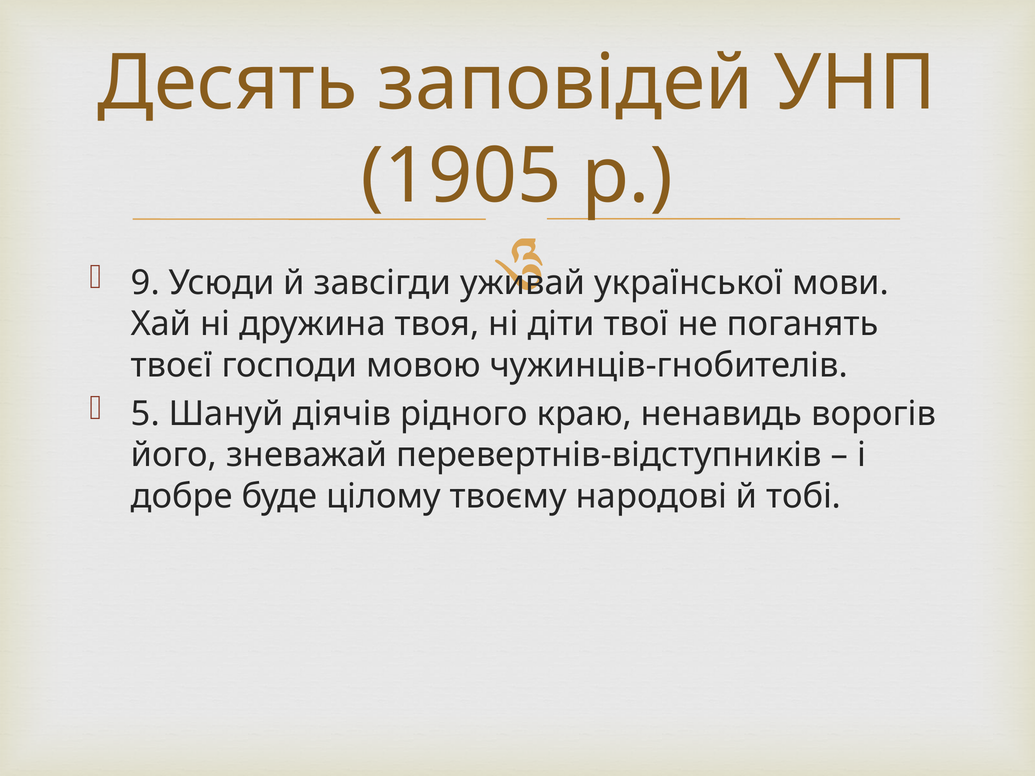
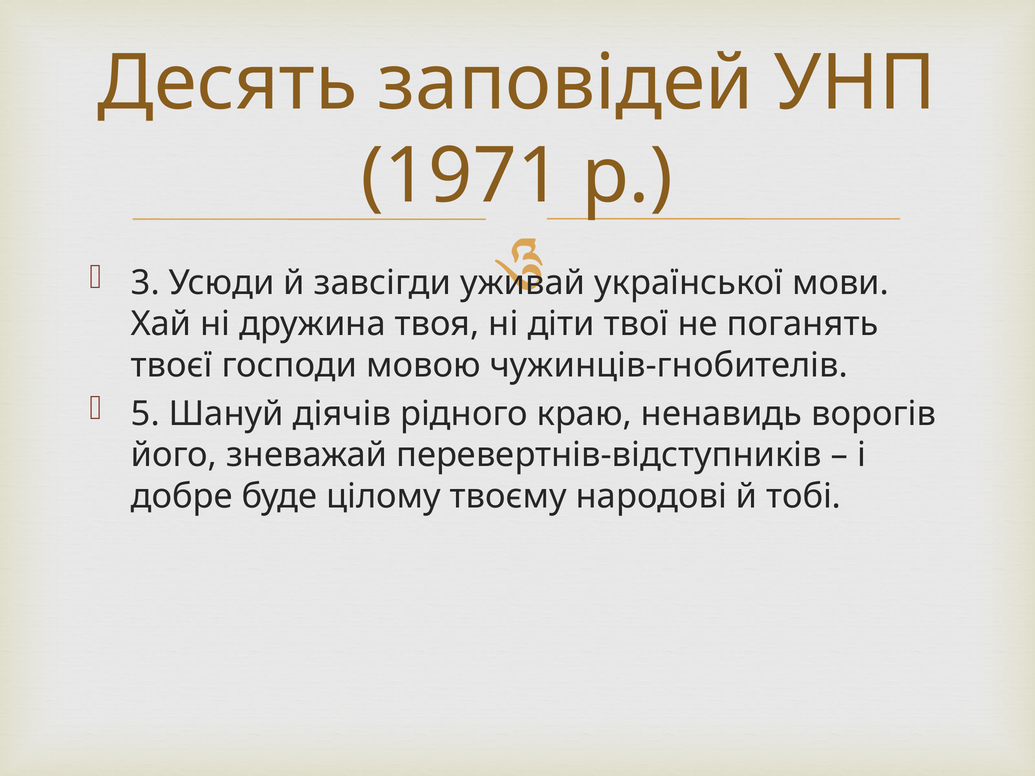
1905: 1905 -> 1971
9: 9 -> 3
